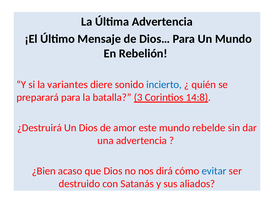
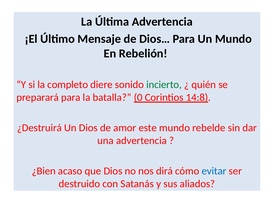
variantes: variantes -> completo
incierto colour: blue -> green
3: 3 -> 0
